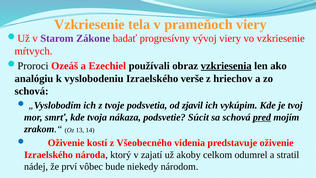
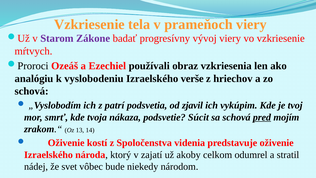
vzkriesenia underline: present -> none
tvoje: tvoje -> patrí
Všeobecného: Všeobecného -> Spoločenstva
prví: prví -> svet
